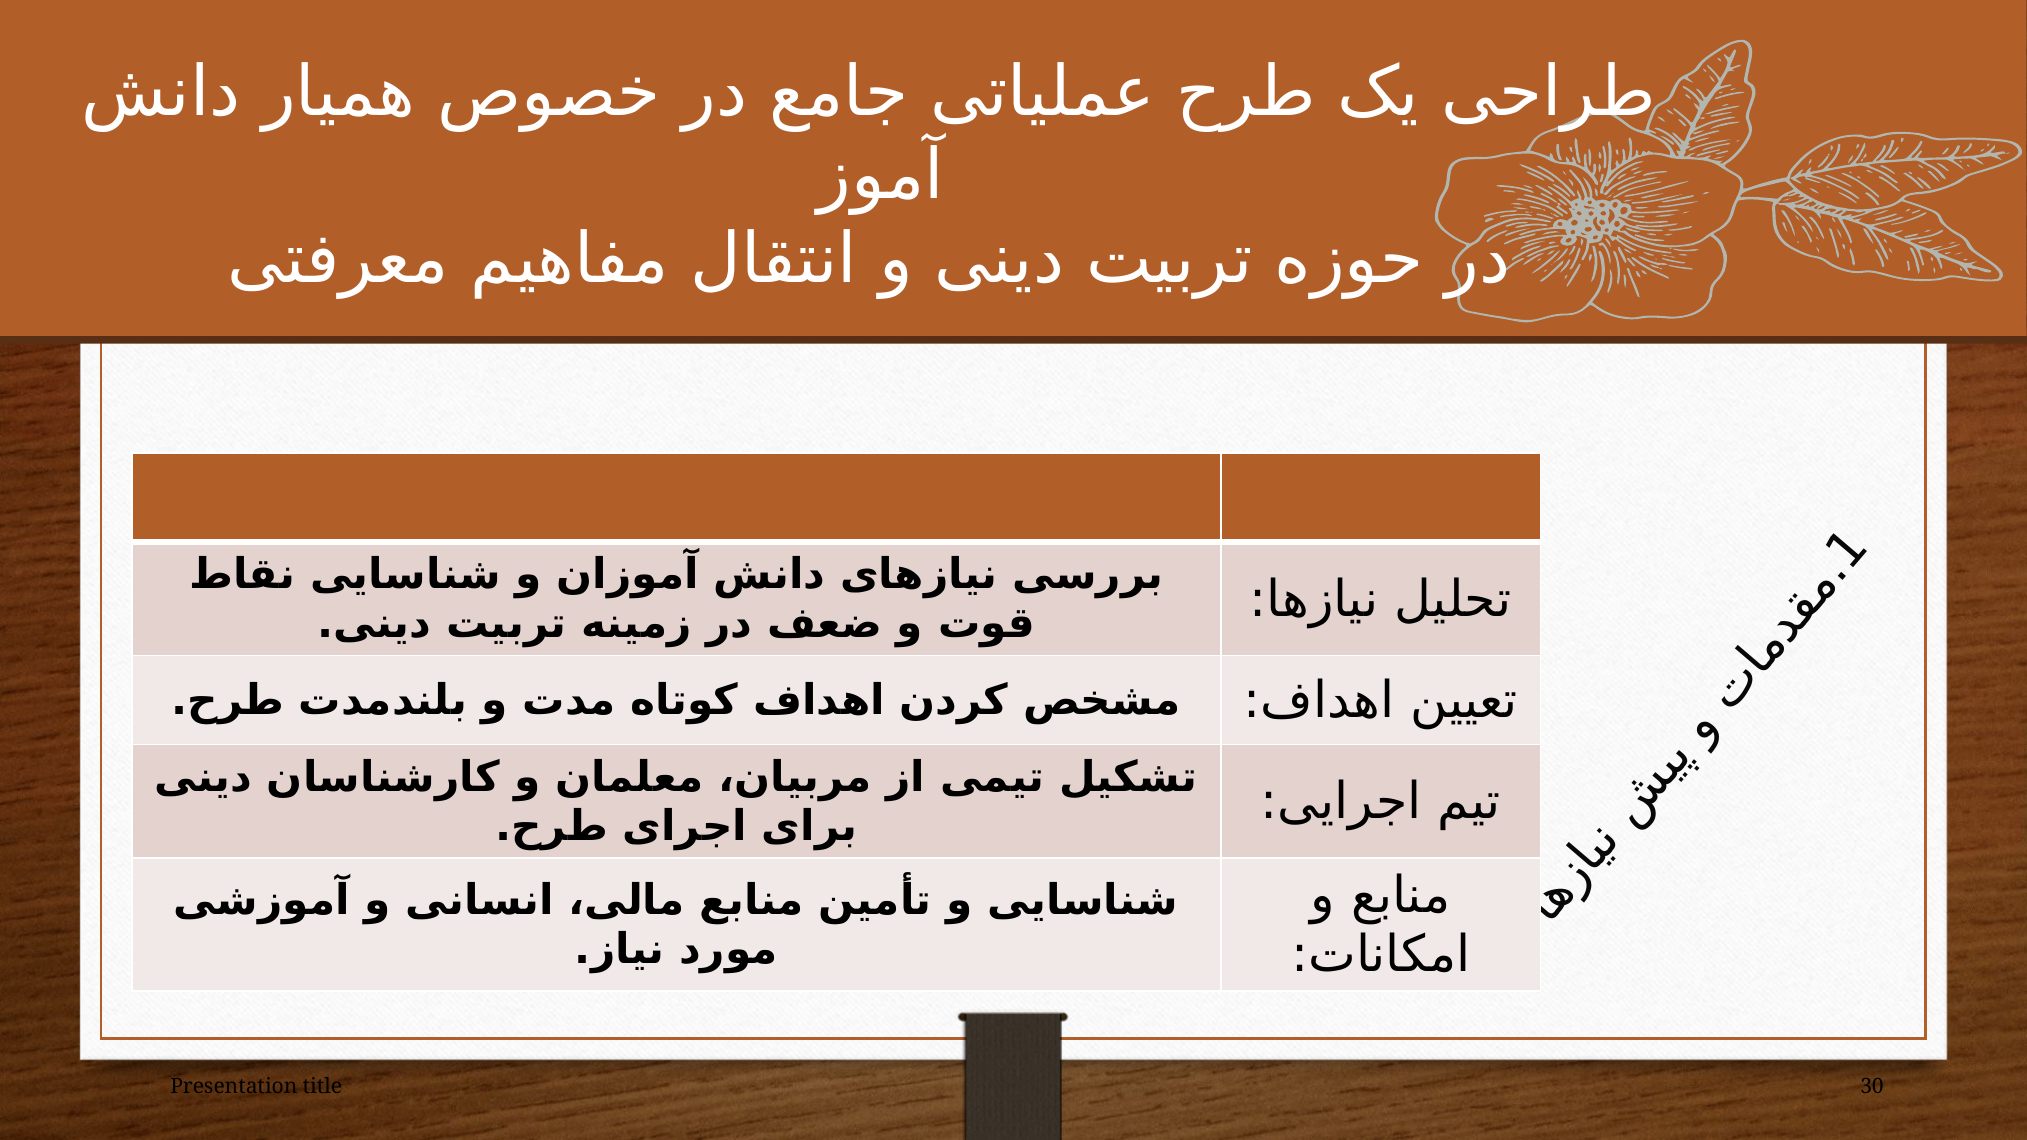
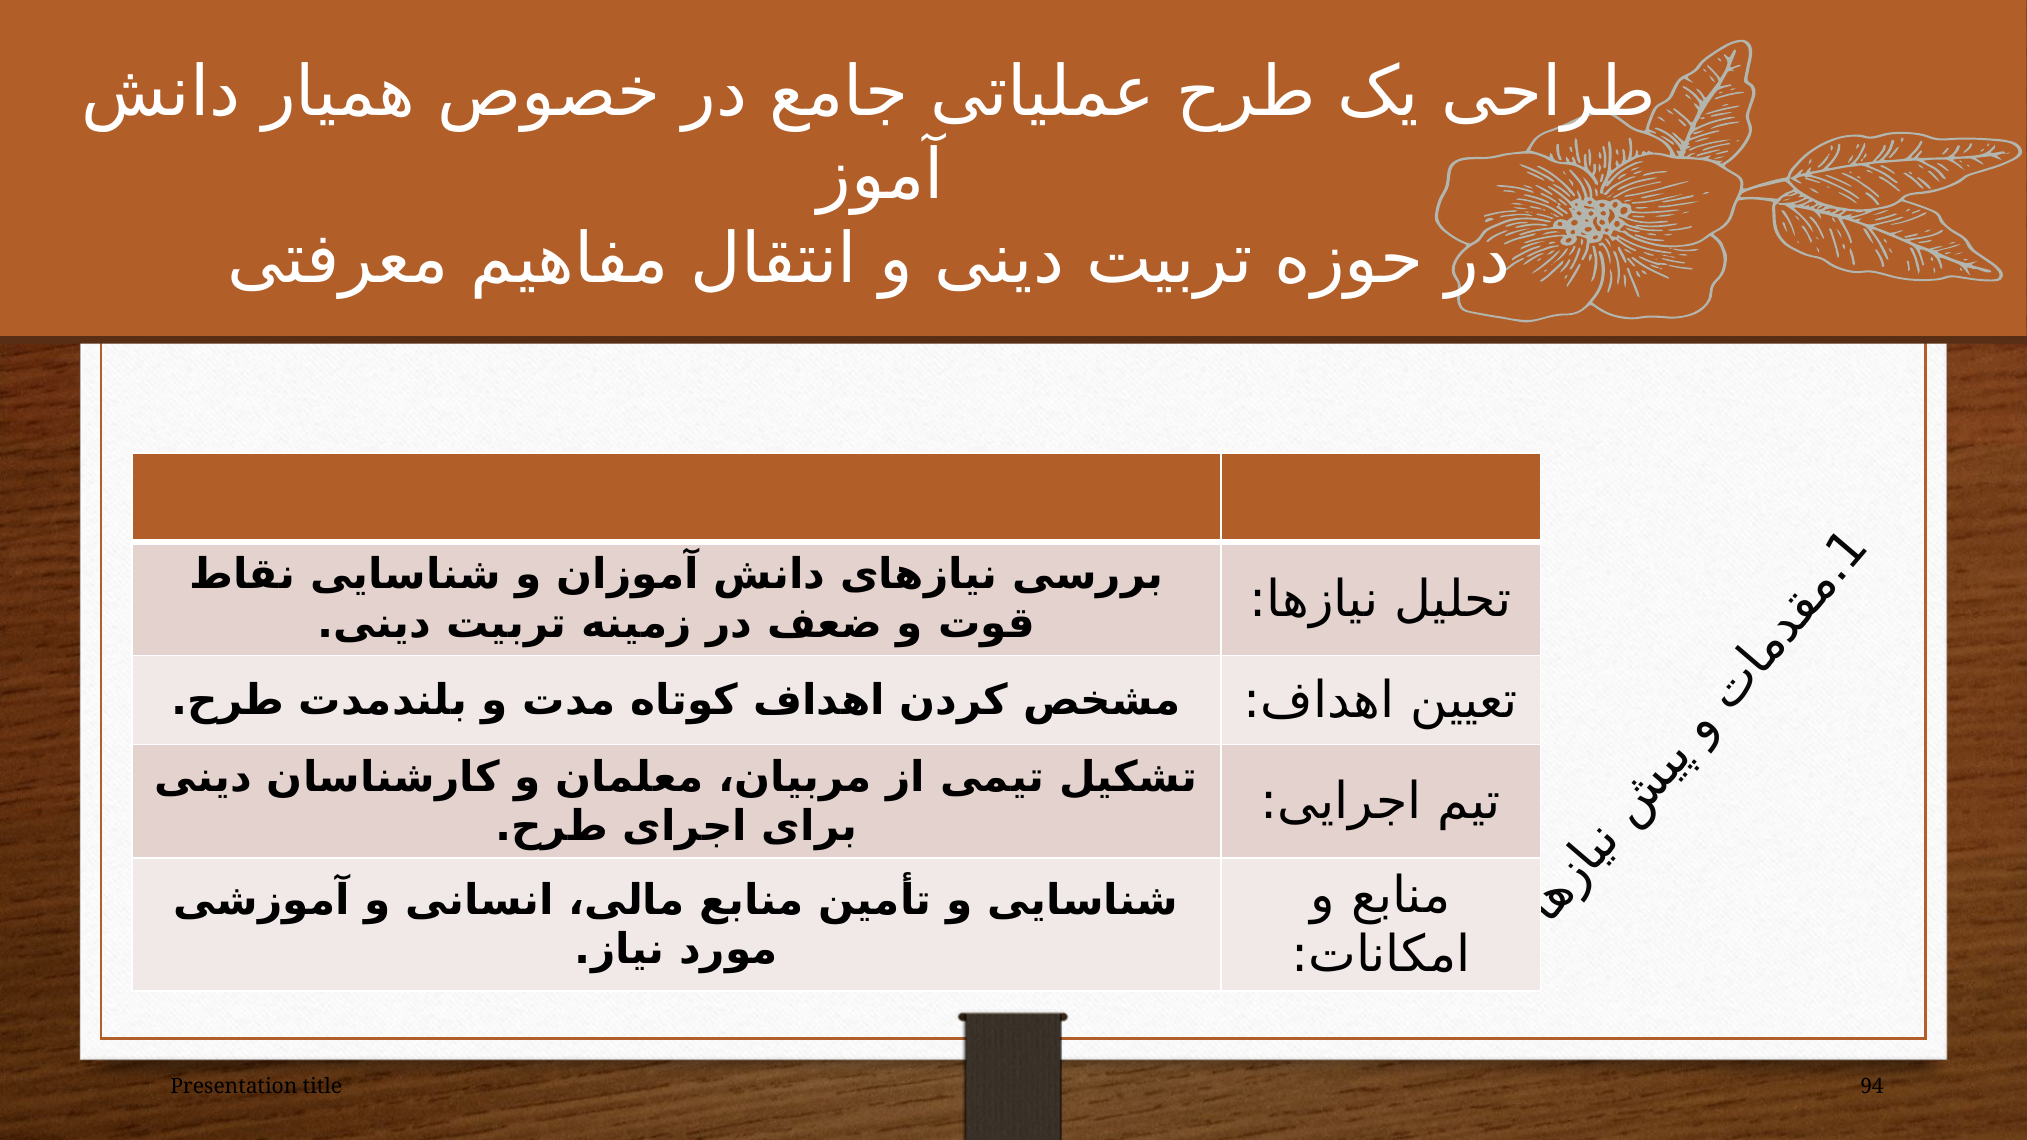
30: 30 -> 94
